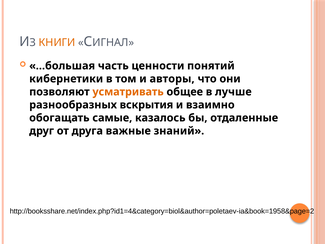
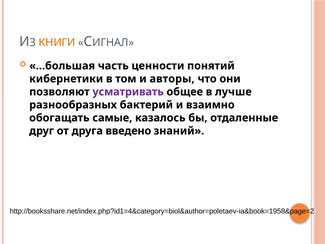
усматривать colour: orange -> purple
вскрытия: вскрытия -> бактерий
важные: важные -> введено
